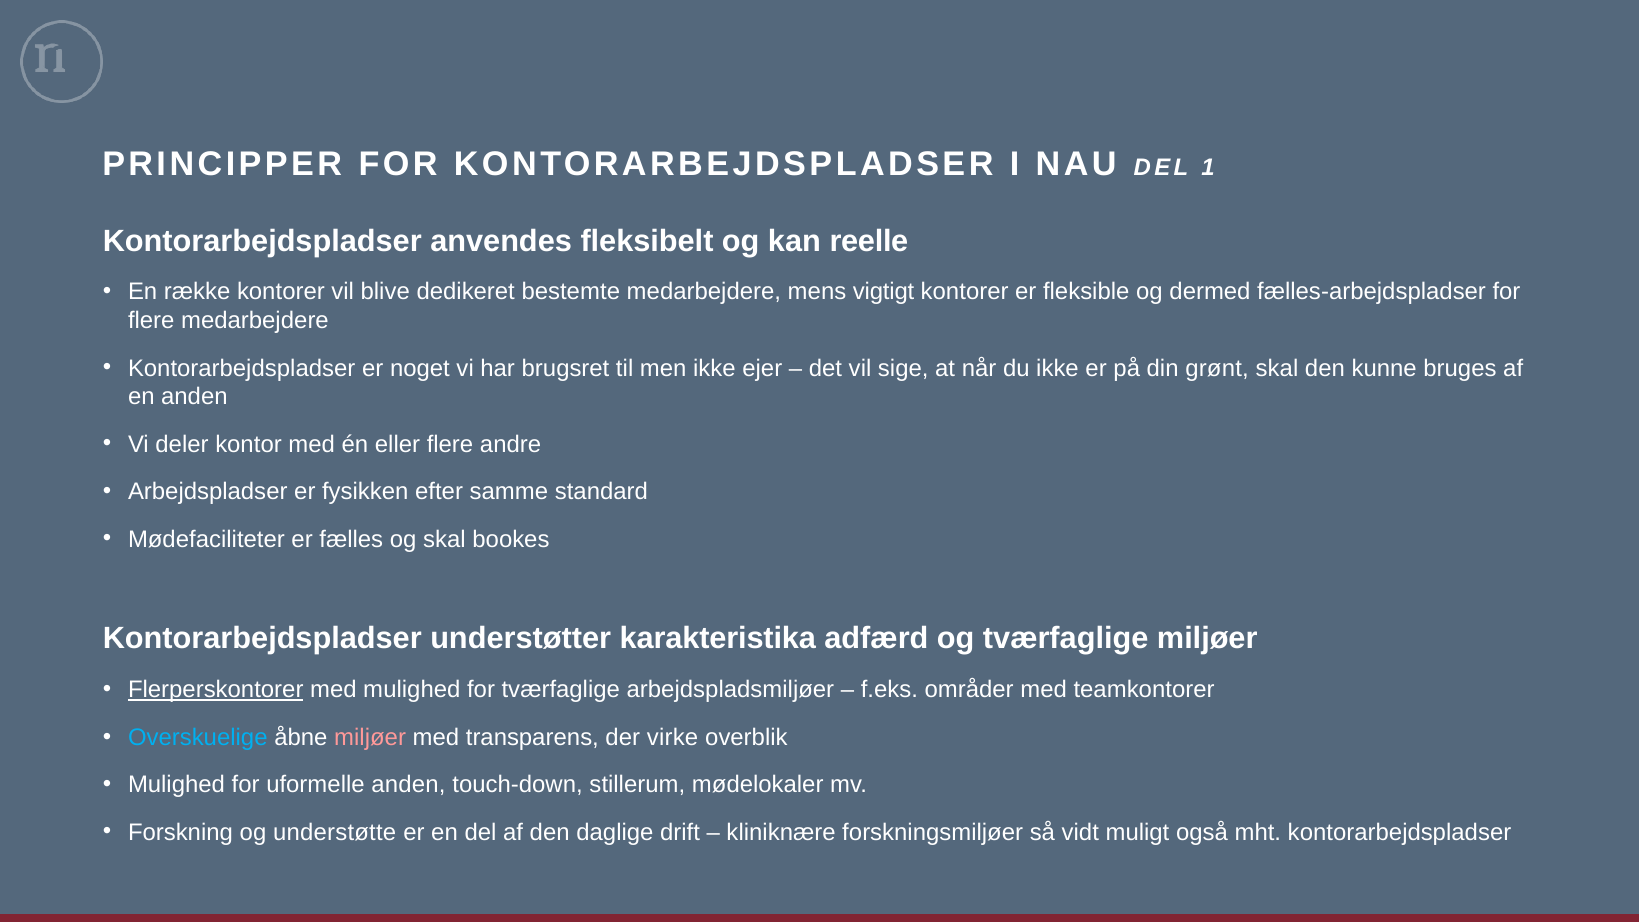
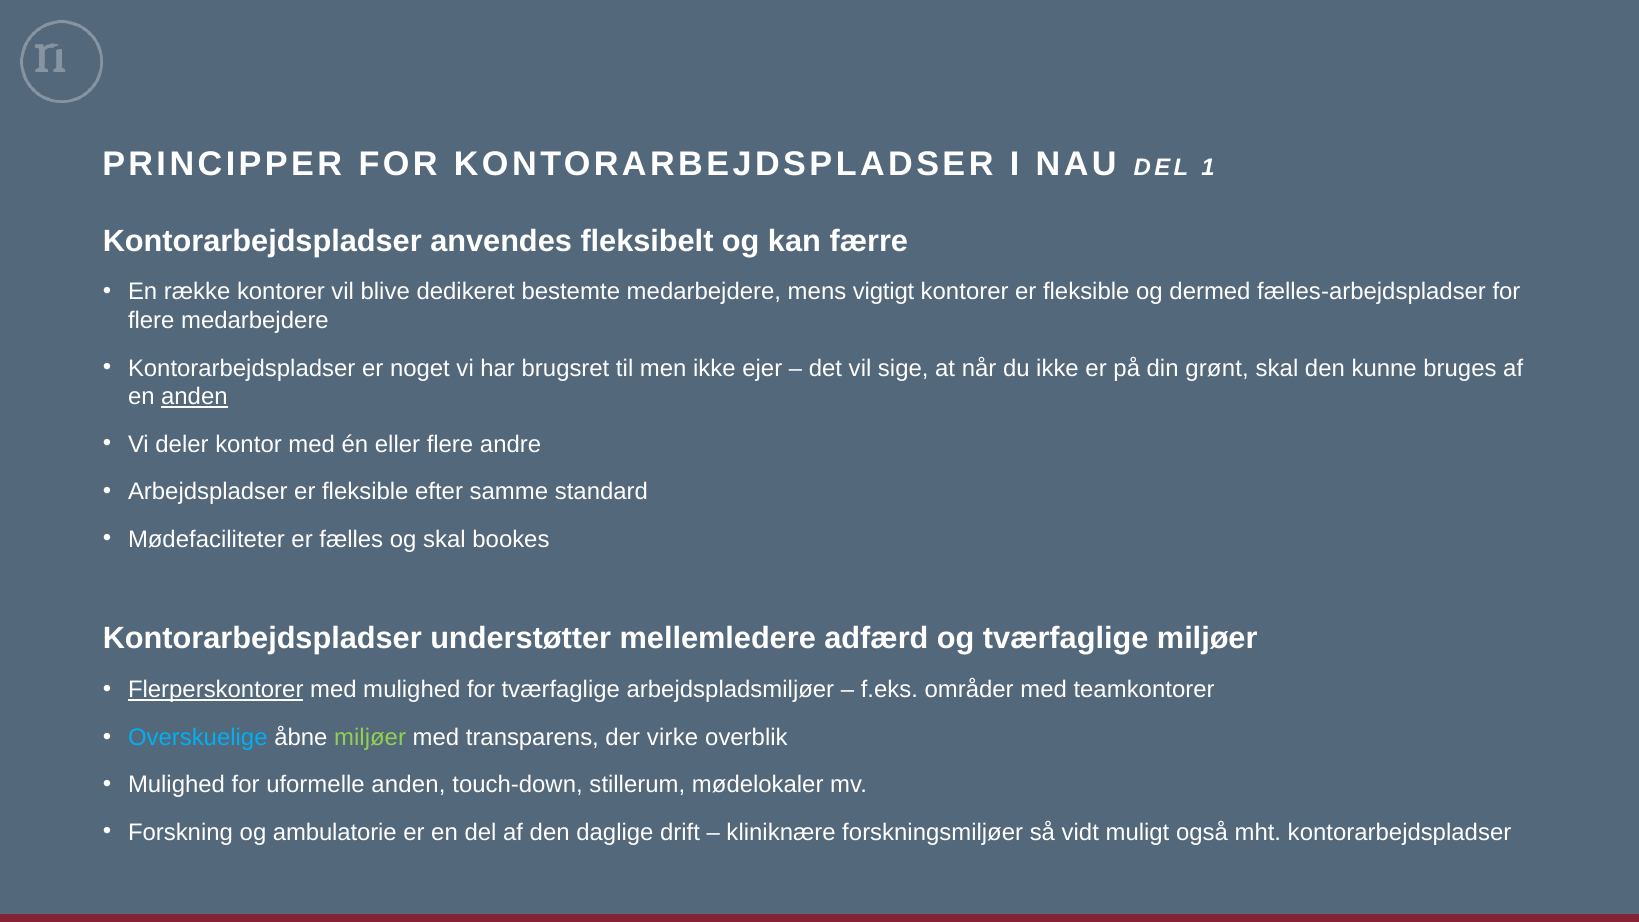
reelle: reelle -> færre
anden at (194, 397) underline: none -> present
Arbejdspladser er fysikken: fysikken -> fleksible
karakteristika: karakteristika -> mellemledere
miljøer at (370, 737) colour: pink -> light green
understøtte: understøtte -> ambulatorie
